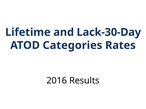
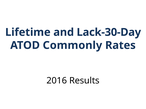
Categories: Categories -> Commonly
